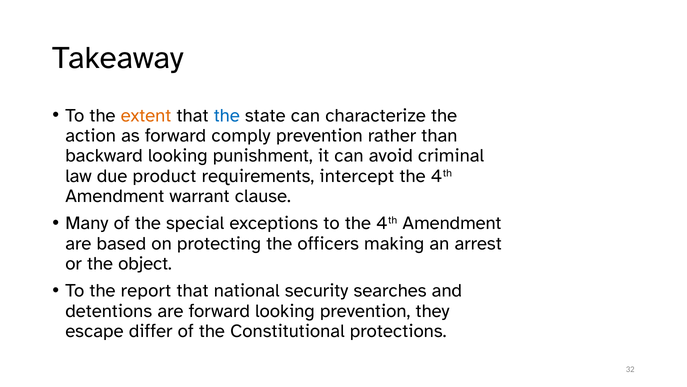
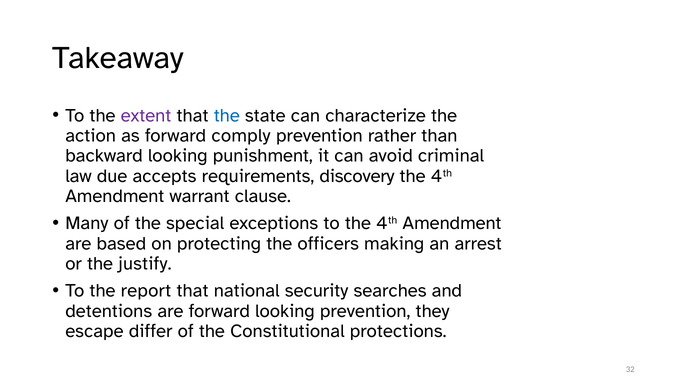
extent colour: orange -> purple
product: product -> accepts
intercept: intercept -> discovery
object: object -> justify
